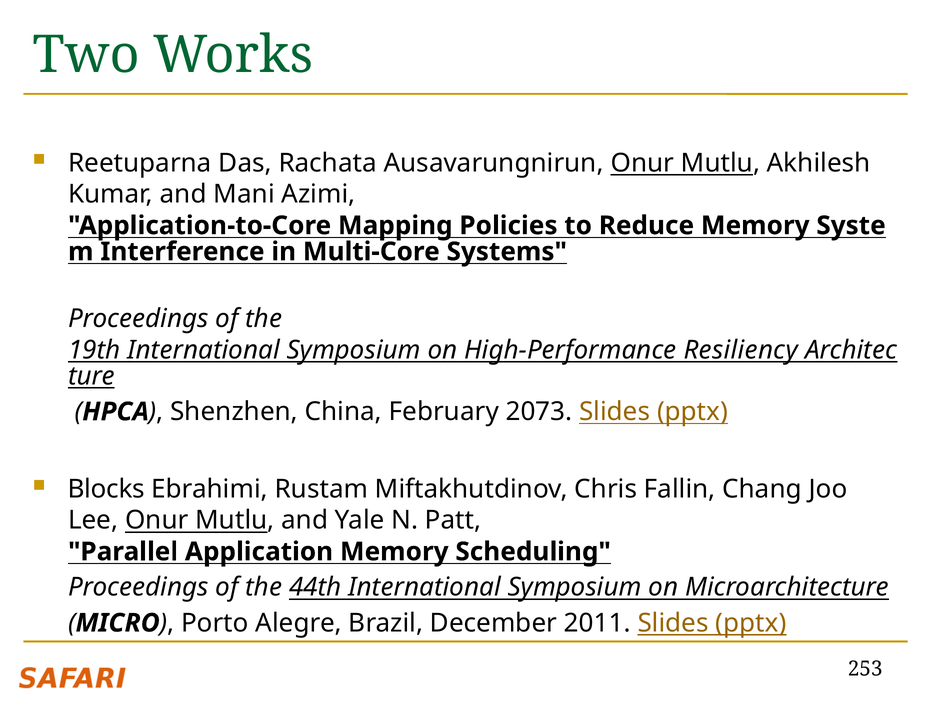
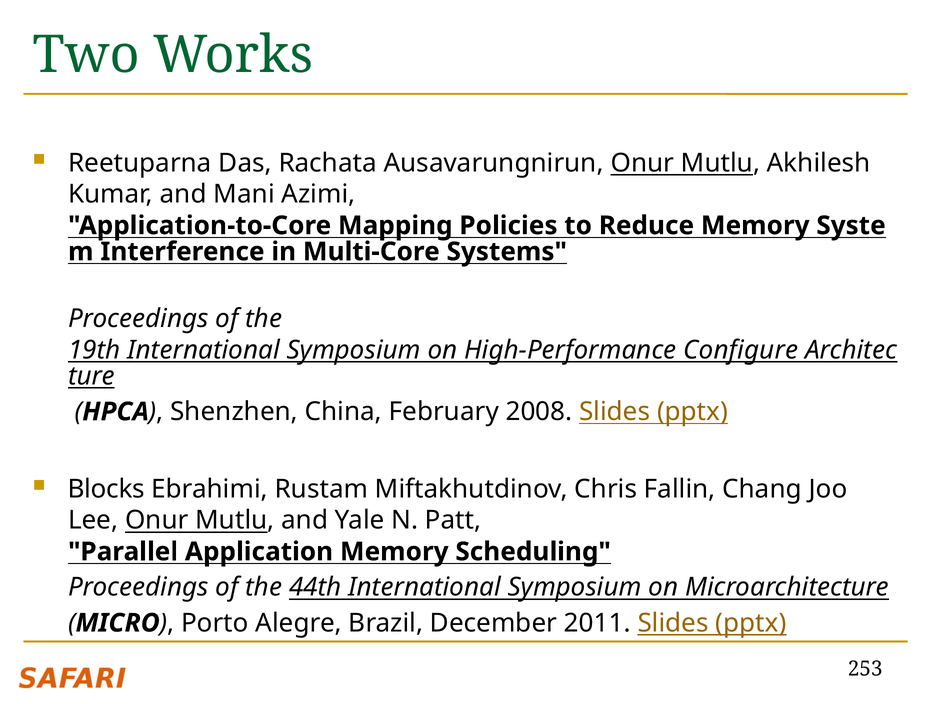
Resiliency: Resiliency -> Configure
2073: 2073 -> 2008
